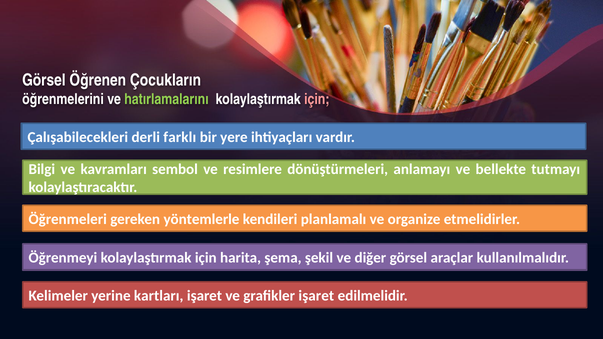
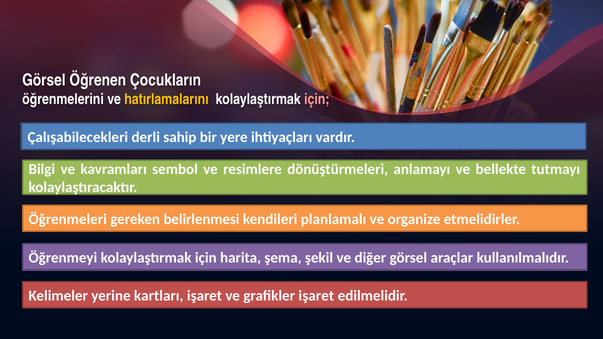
hatırlamalarını colour: light green -> yellow
farklı: farklı -> sahip
yöntemlerle: yöntemlerle -> belirlenmesi
